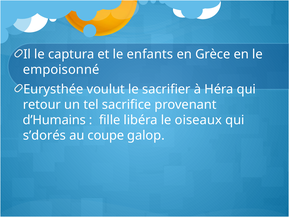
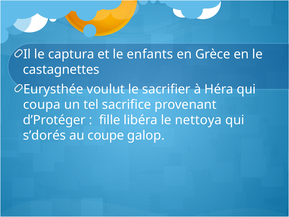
empoisonné: empoisonné -> castagnettes
retour: retour -> coupa
d’Humains: d’Humains -> d’Protéger
oiseaux: oiseaux -> nettoya
